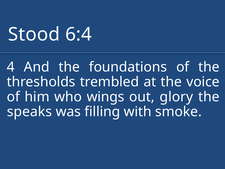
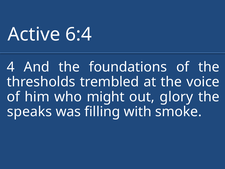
Stood: Stood -> Active
wings: wings -> might
